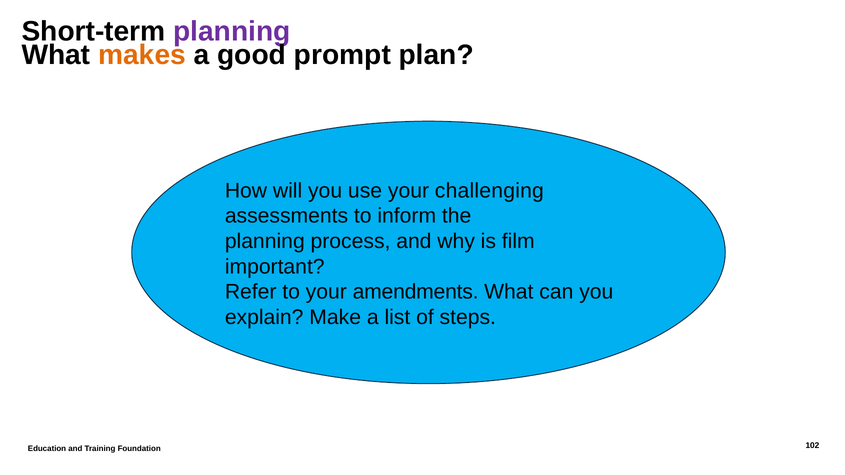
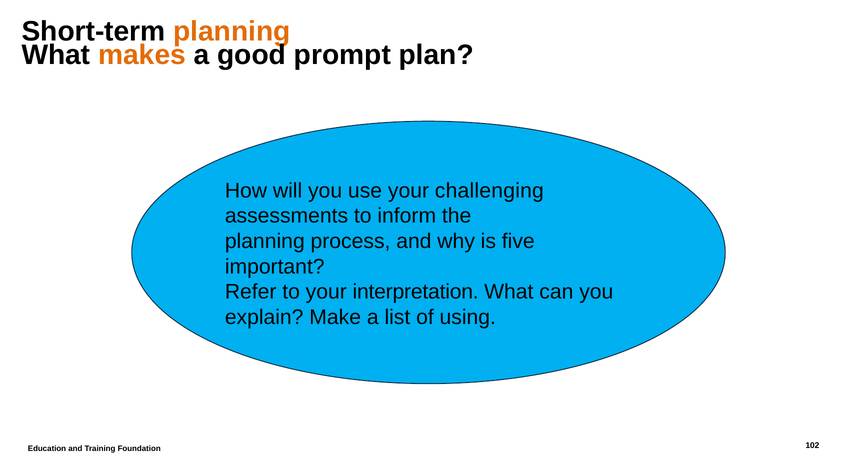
planning at (232, 32) colour: purple -> orange
film: film -> five
amendments: amendments -> interpretation
steps: steps -> using
